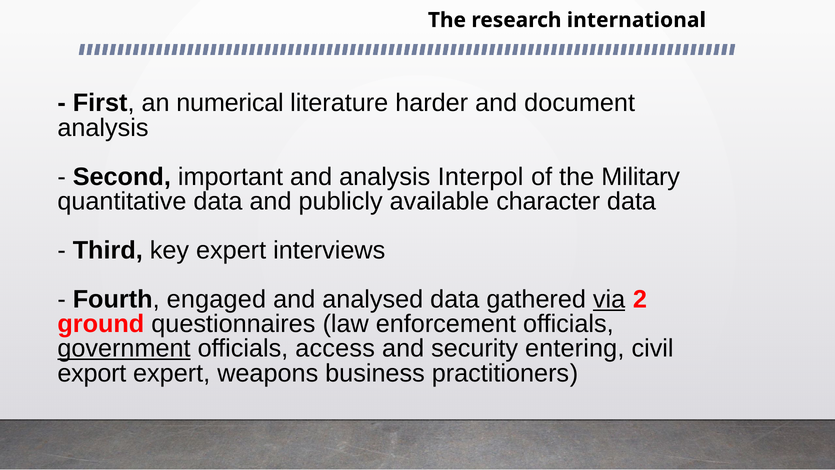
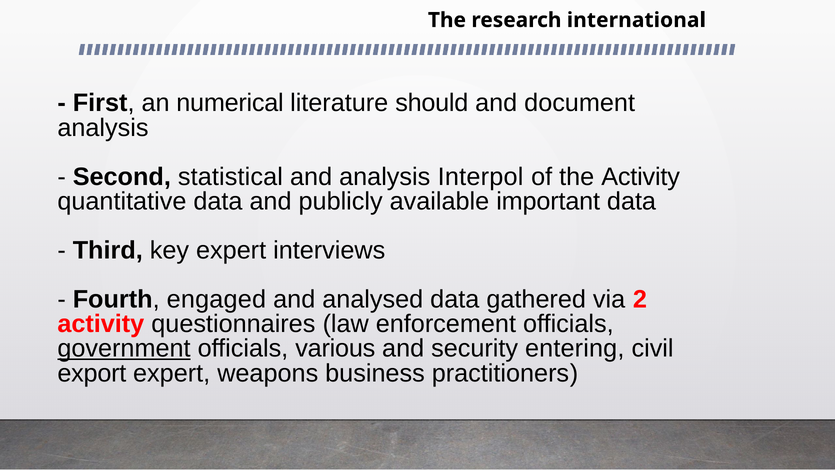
harder: harder -> should
important: important -> statistical
the Military: Military -> Activity
character: character -> important
via underline: present -> none
ground at (101, 324): ground -> activity
access: access -> various
